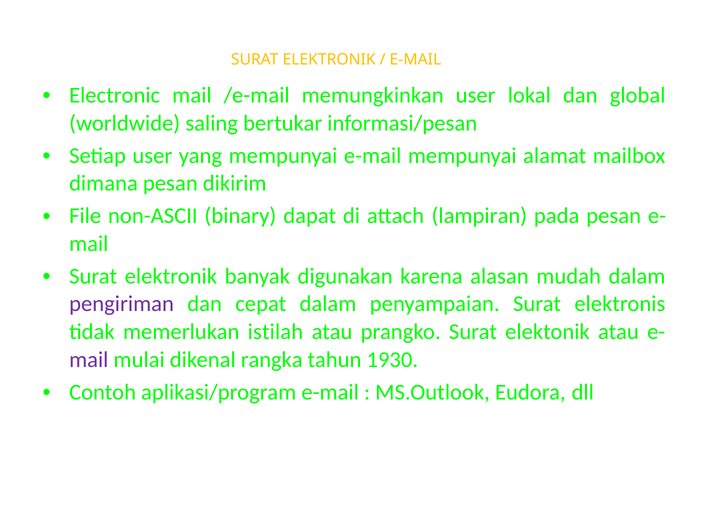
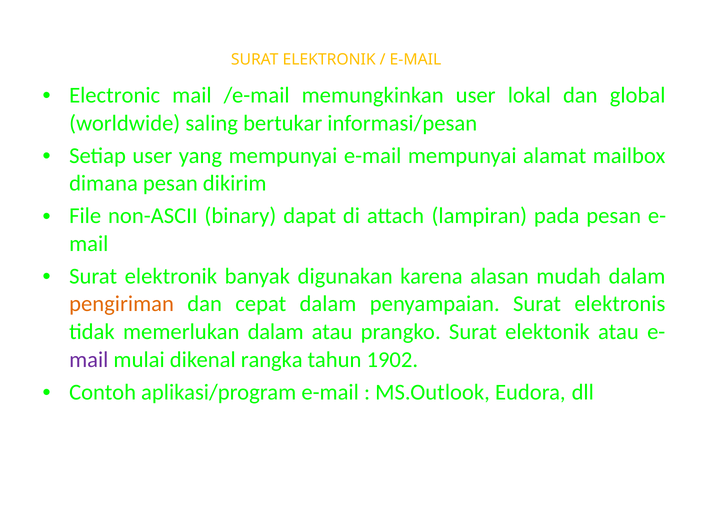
pengiriman colour: purple -> orange
memerlukan istilah: istilah -> dalam
1930: 1930 -> 1902
